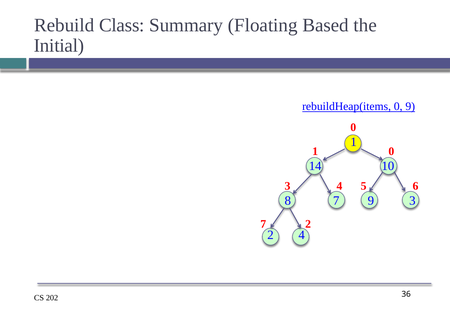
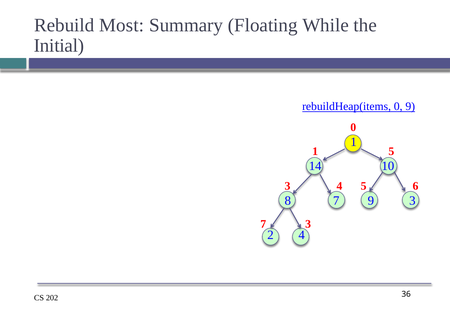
Class: Class -> Most
Based: Based -> While
1 0: 0 -> 5
7 2: 2 -> 3
